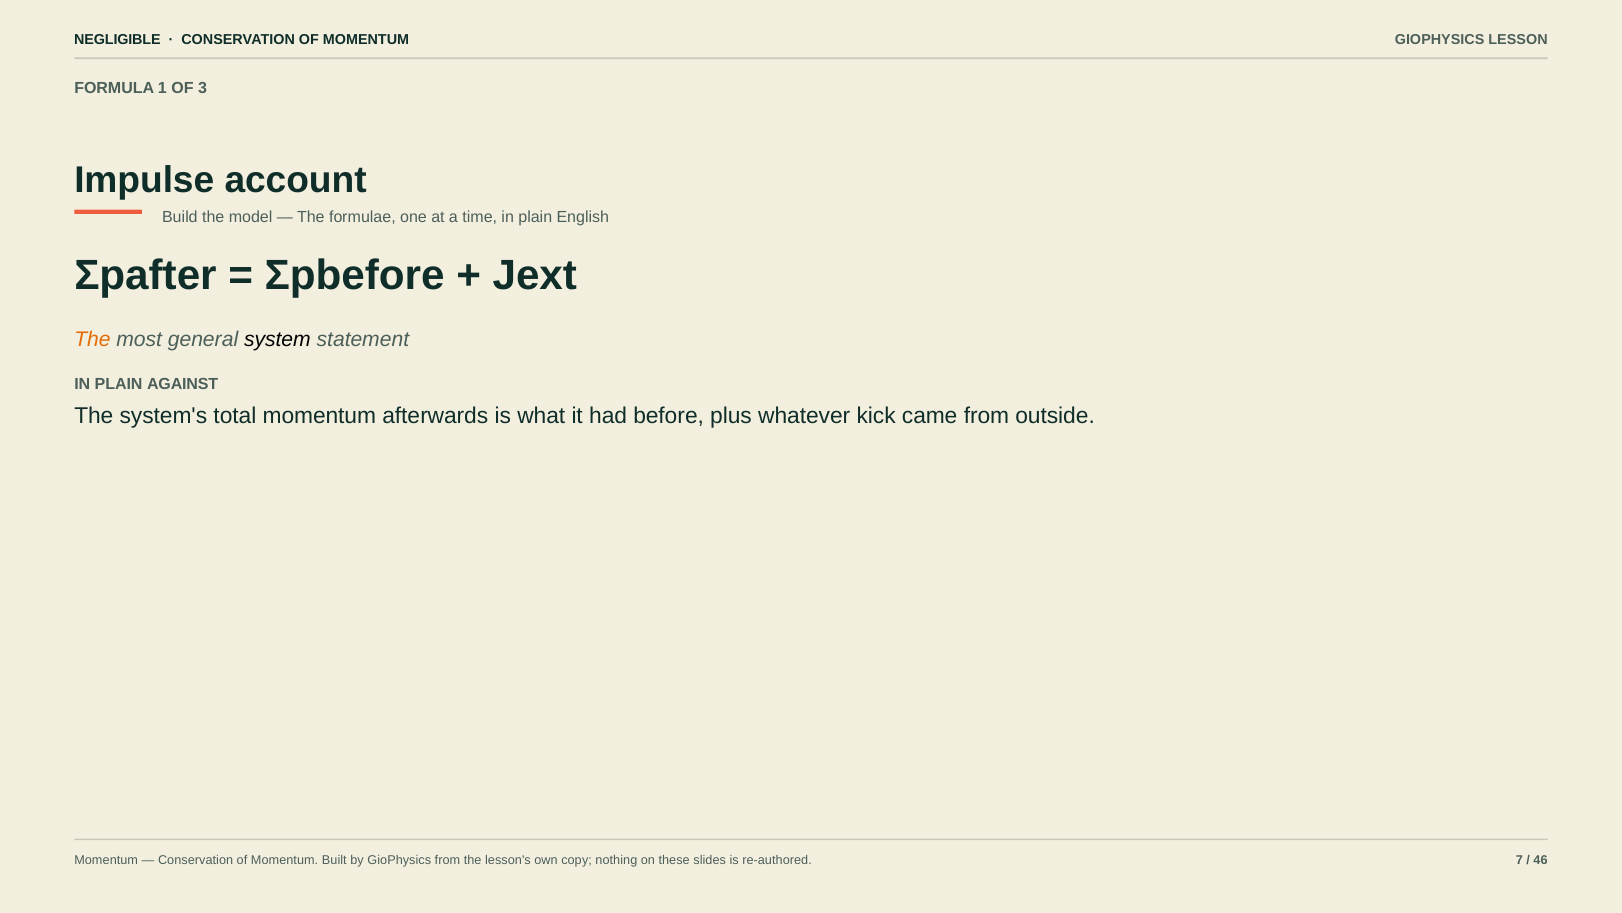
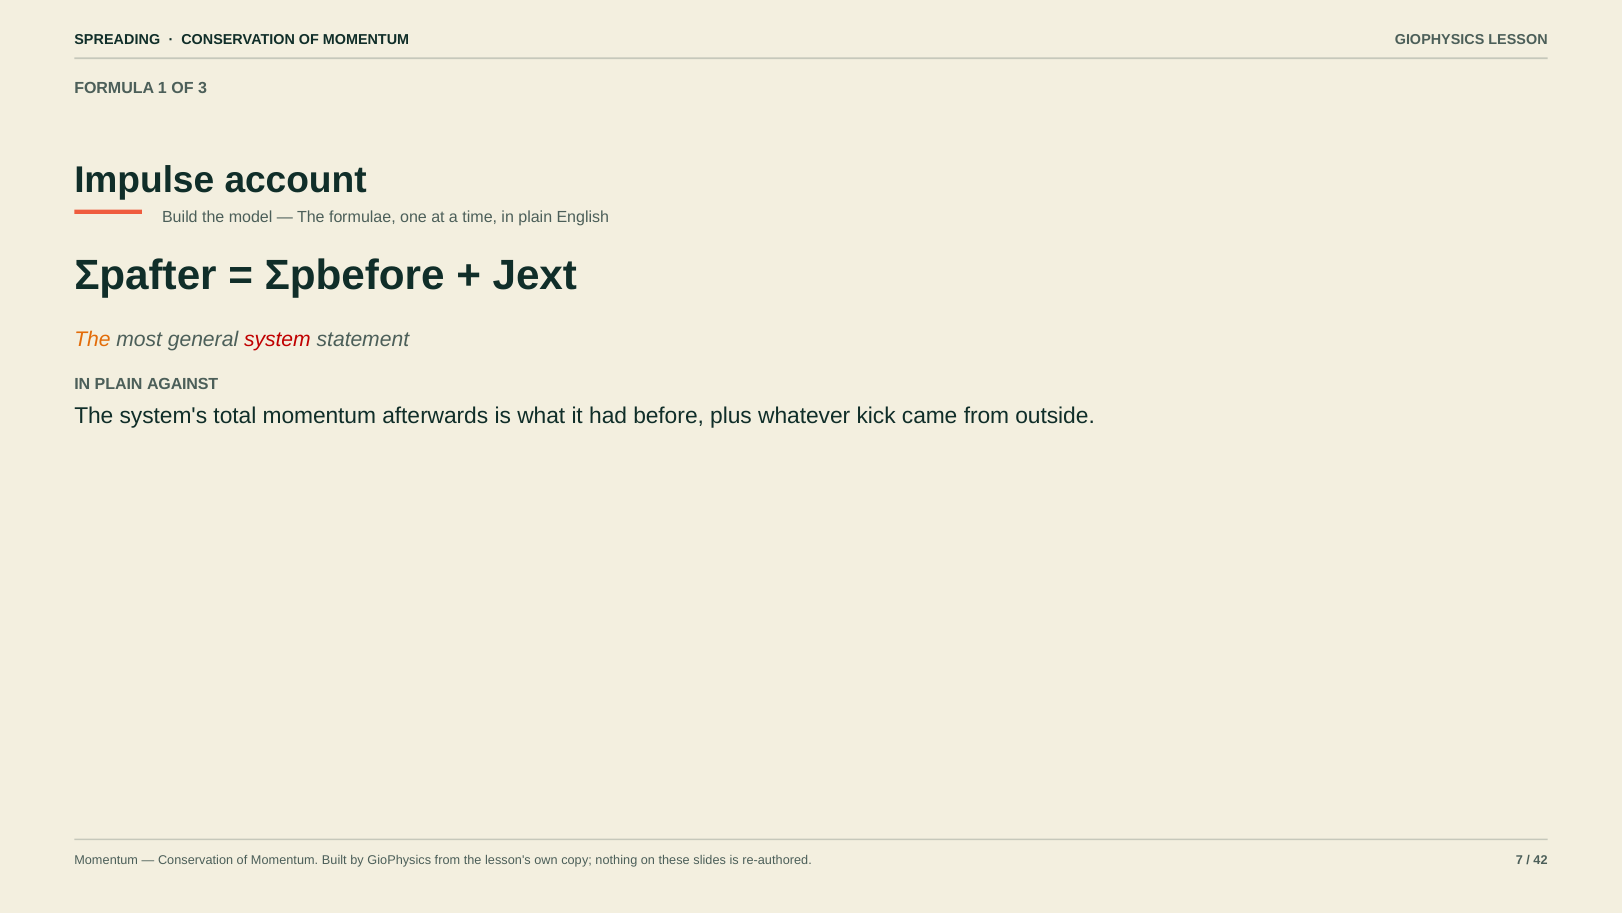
NEGLIGIBLE: NEGLIGIBLE -> SPREADING
system colour: black -> red
46: 46 -> 42
